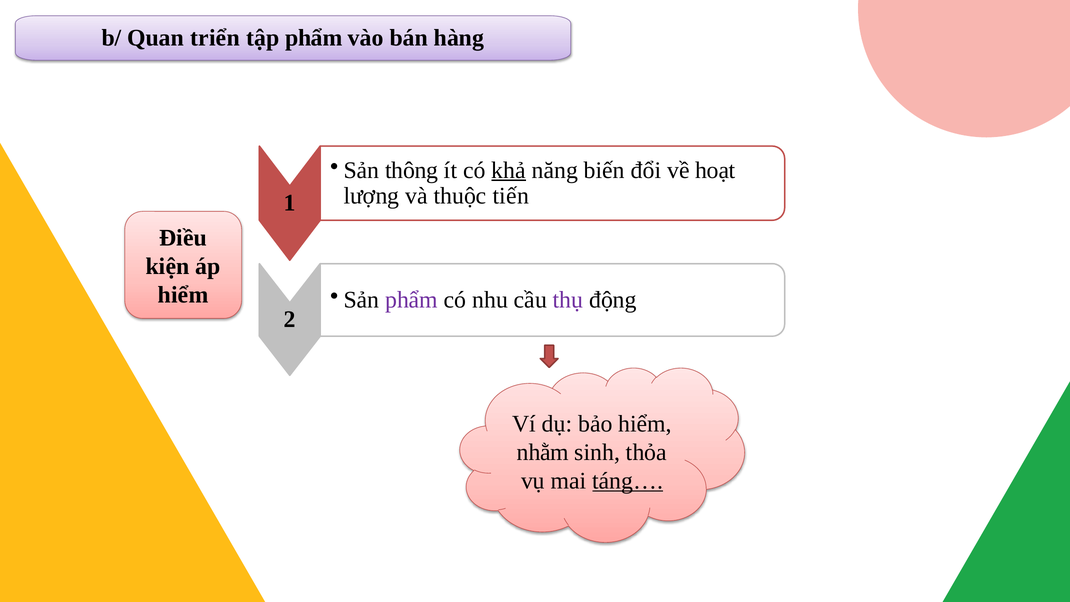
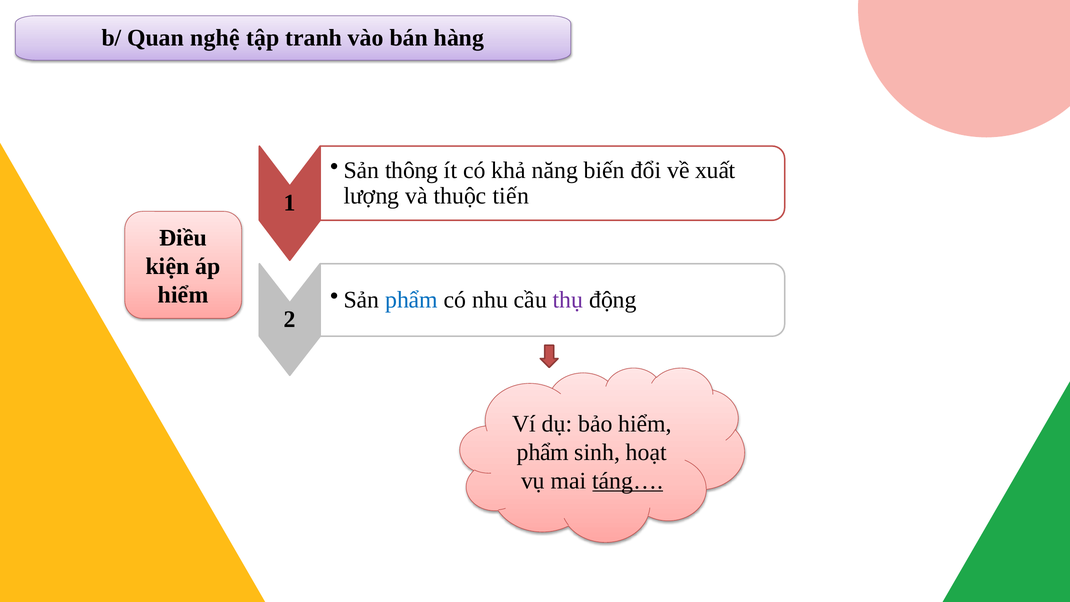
triển: triển -> nghệ
tập phẩm: phẩm -> tranh
khả underline: present -> none
hoạt: hoạt -> xuất
phẩm at (412, 300) colour: purple -> blue
nhằm at (543, 452): nhằm -> phẩm
thỏa: thỏa -> hoạt
